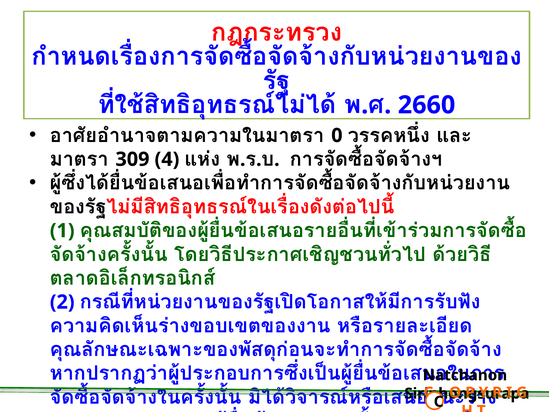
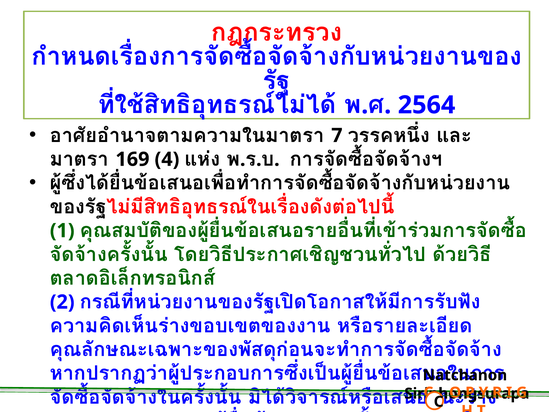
2660: 2660 -> 2564
0 at (337, 135): 0 -> 7
309: 309 -> 169
